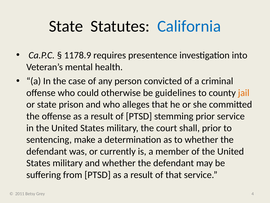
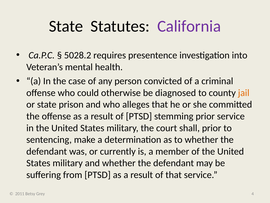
California colour: blue -> purple
1178.9: 1178.9 -> 5028.2
guidelines: guidelines -> diagnosed
